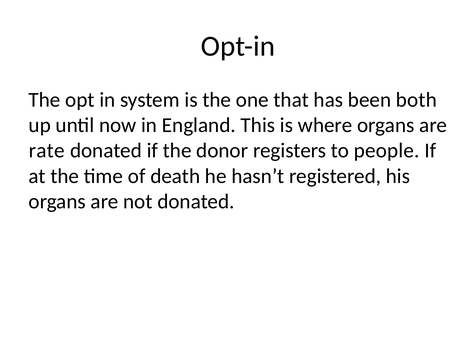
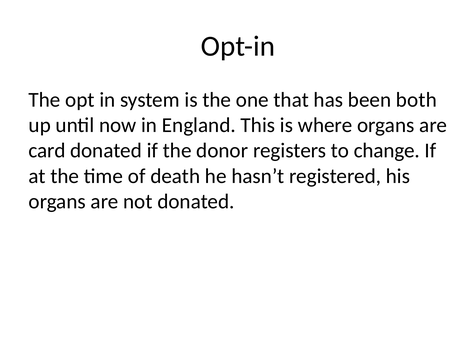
rate: rate -> card
people: people -> change
